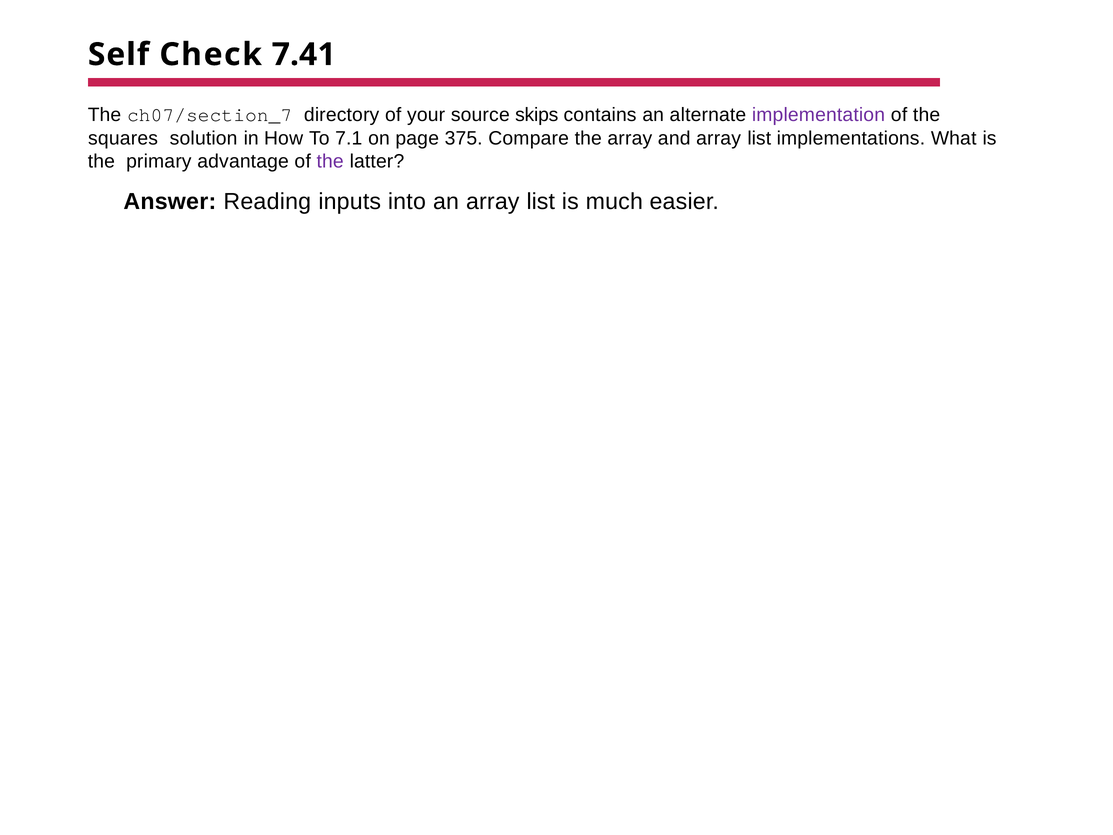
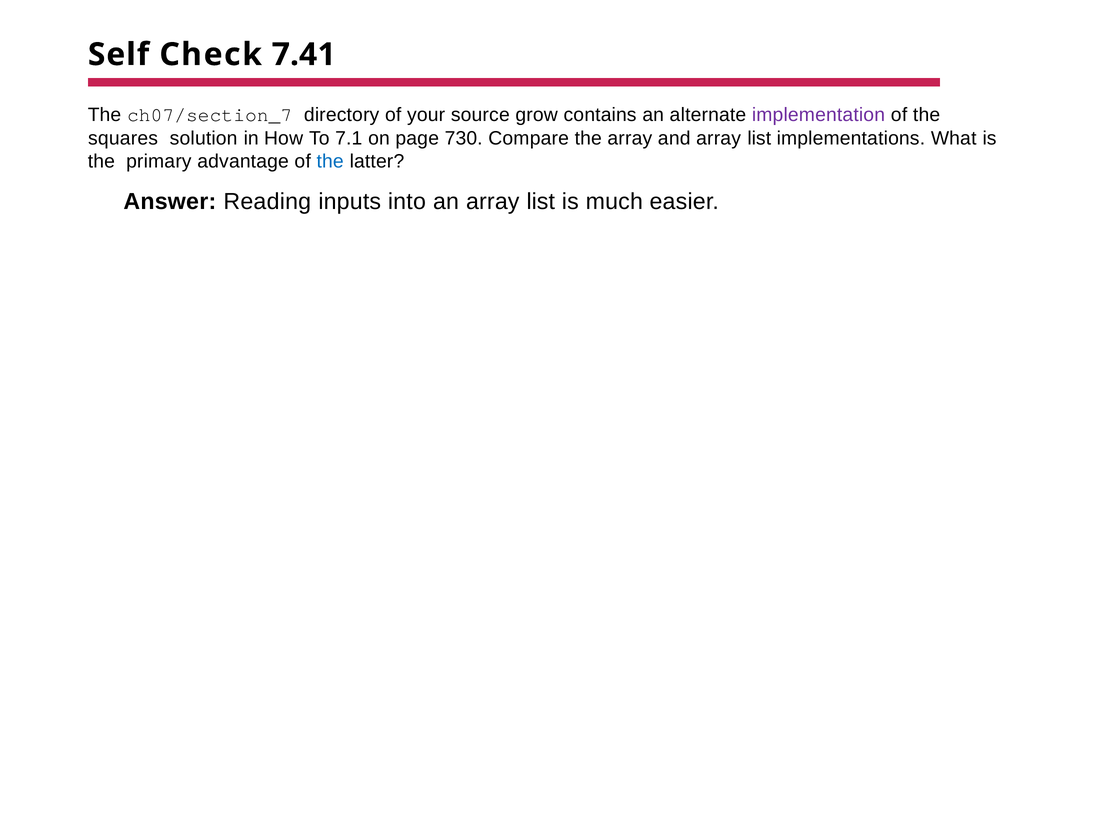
skips: skips -> grow
375: 375 -> 730
the at (330, 161) colour: purple -> blue
